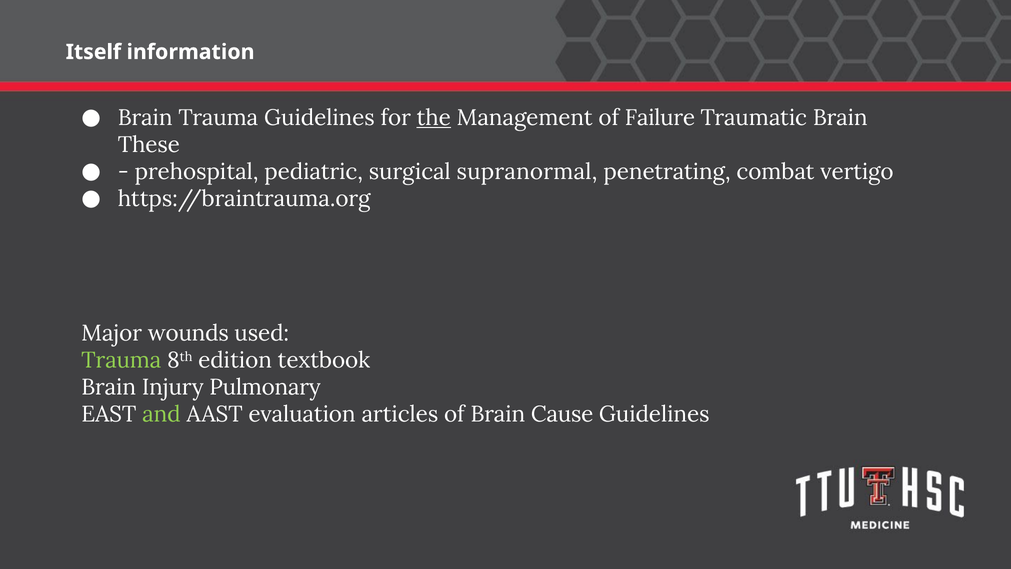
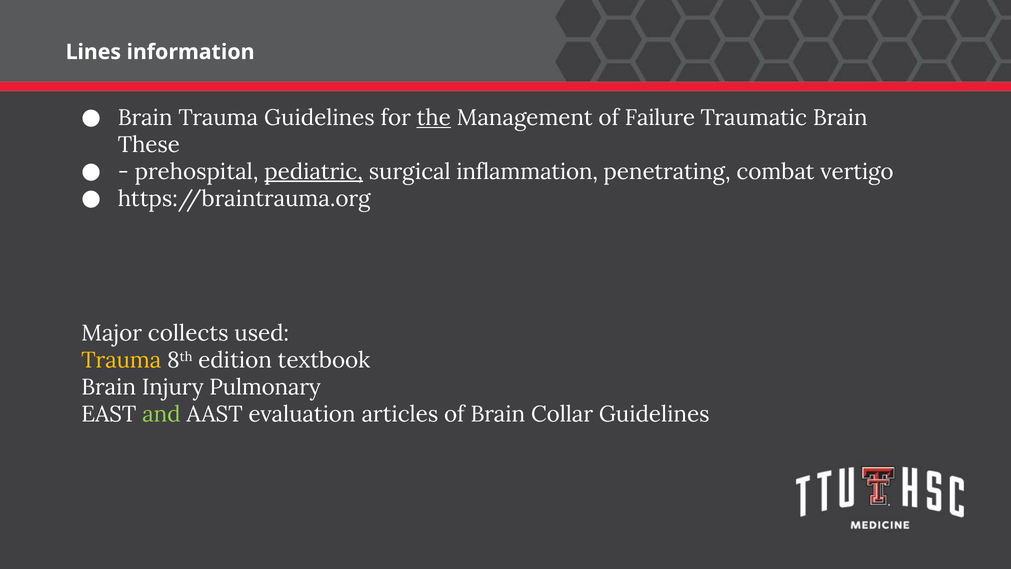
Itself: Itself -> Lines
pediatric underline: none -> present
supranormal: supranormal -> inflammation
wounds: wounds -> collects
Trauma at (121, 360) colour: light green -> yellow
Cause: Cause -> Collar
